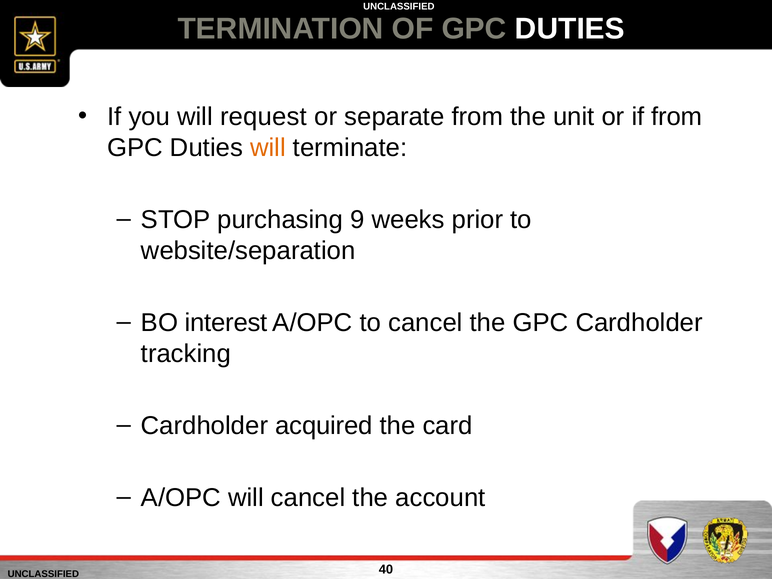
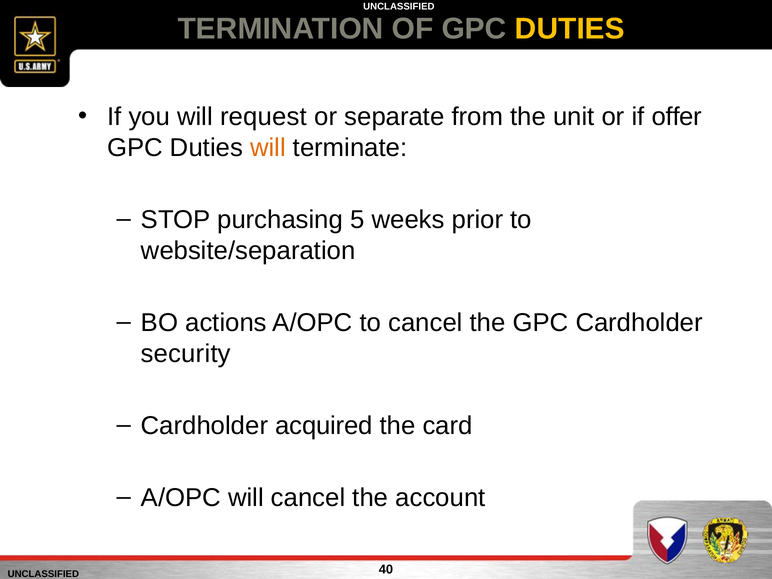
DUTIES at (570, 29) colour: white -> yellow
if from: from -> offer
9: 9 -> 5
interest: interest -> actions
tracking: tracking -> security
